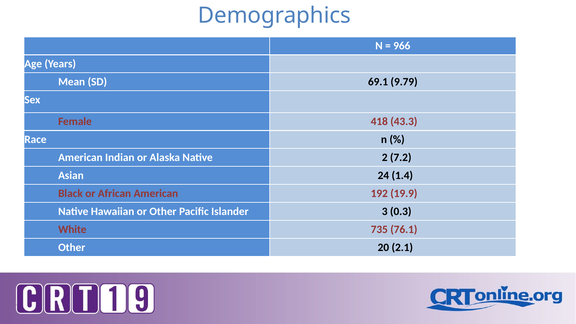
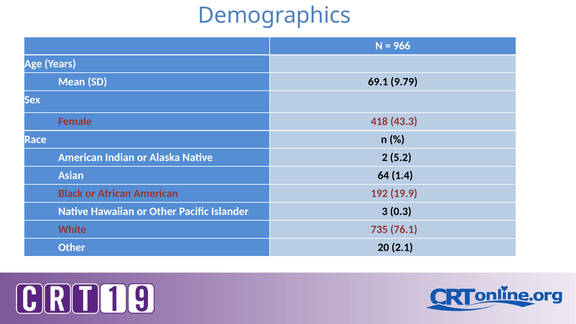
7.2: 7.2 -> 5.2
24: 24 -> 64
